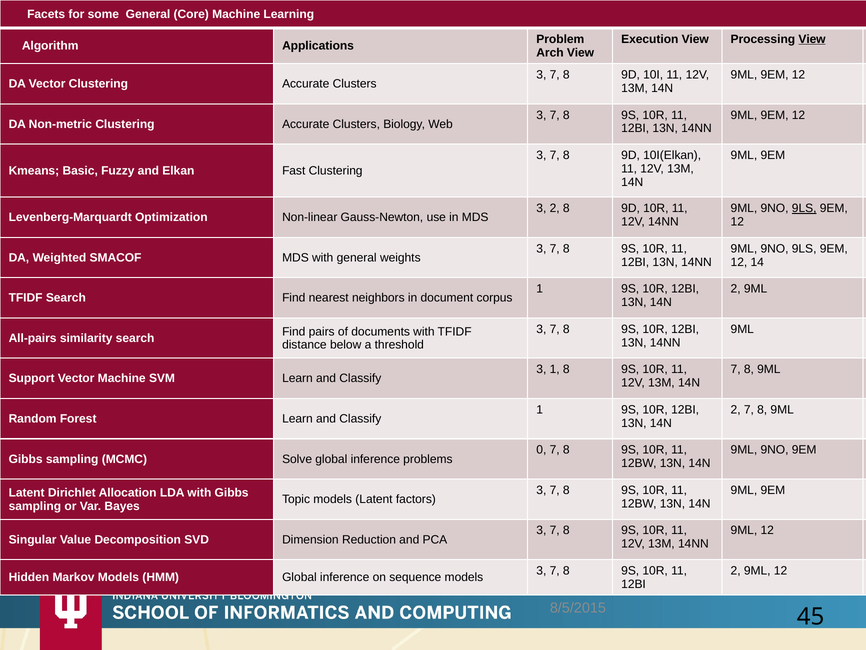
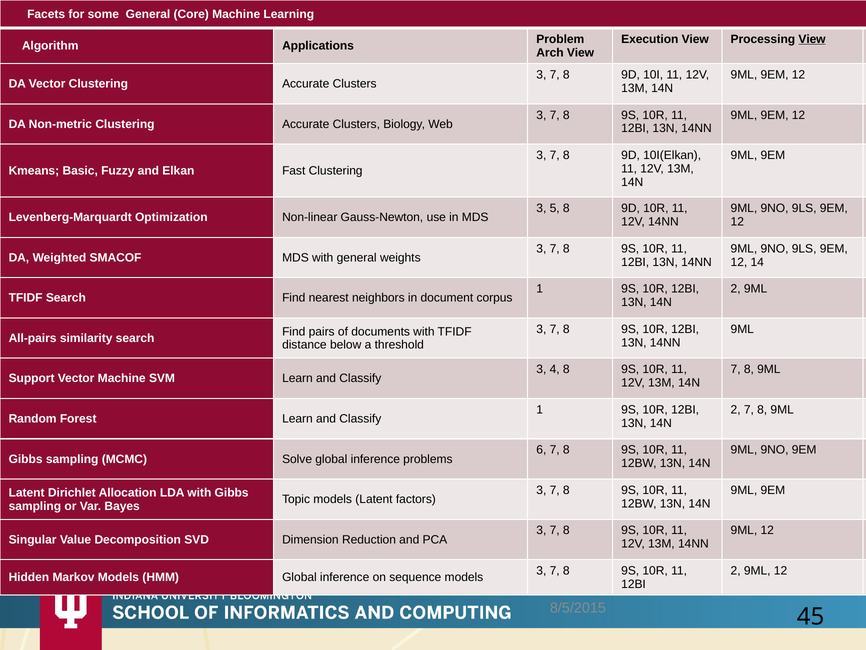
3 2: 2 -> 5
9LS at (804, 208) underline: present -> none
3 1: 1 -> 4
0: 0 -> 6
